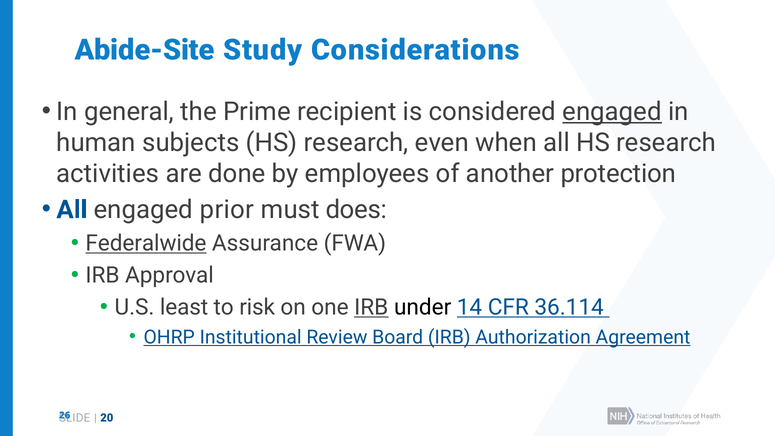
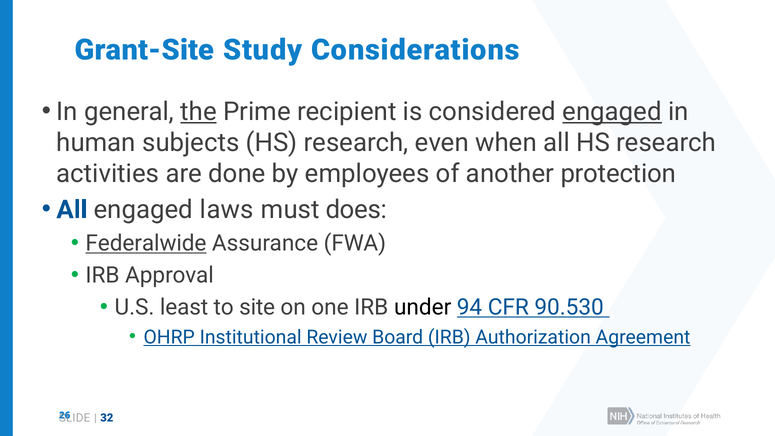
Abide-Site: Abide-Site -> Grant-Site
the underline: none -> present
prior: prior -> laws
risk: risk -> site
IRB at (371, 307) underline: present -> none
14: 14 -> 94
36.114: 36.114 -> 90.530
20: 20 -> 32
